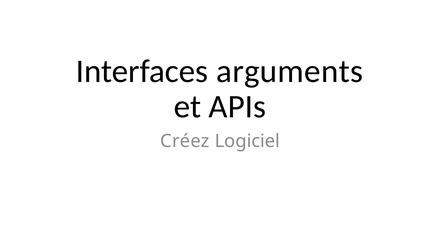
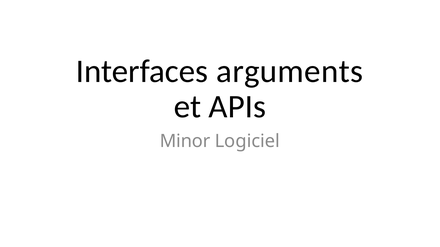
Créez: Créez -> Minor
